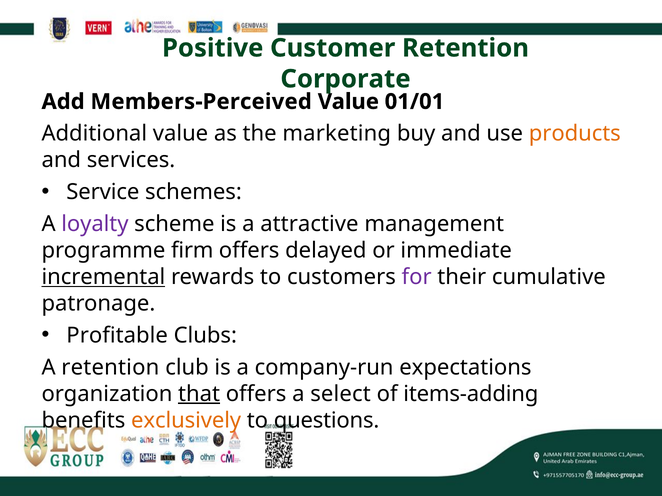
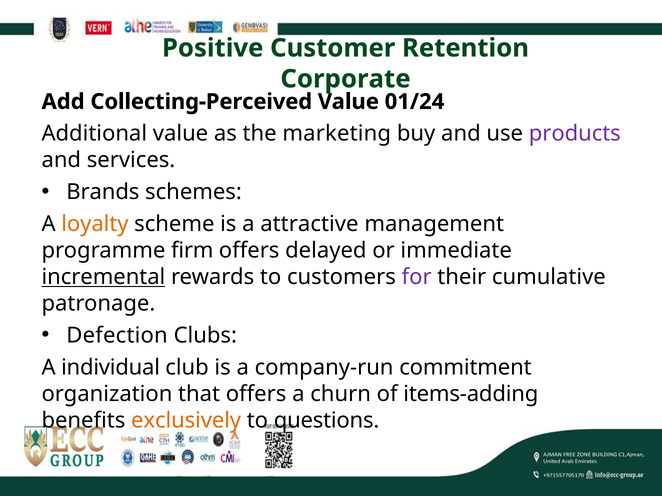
Members-Perceived: Members-Perceived -> Collecting-Perceived
01/01: 01/01 -> 01/24
products colour: orange -> purple
Service: Service -> Brands
loyalty colour: purple -> orange
Profitable: Profitable -> Defection
A retention: retention -> individual
expectations: expectations -> commitment
that underline: present -> none
select: select -> churn
